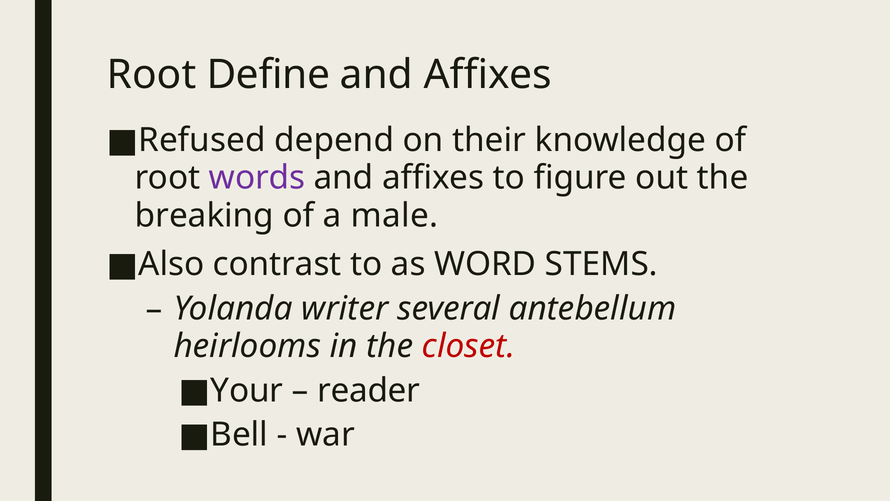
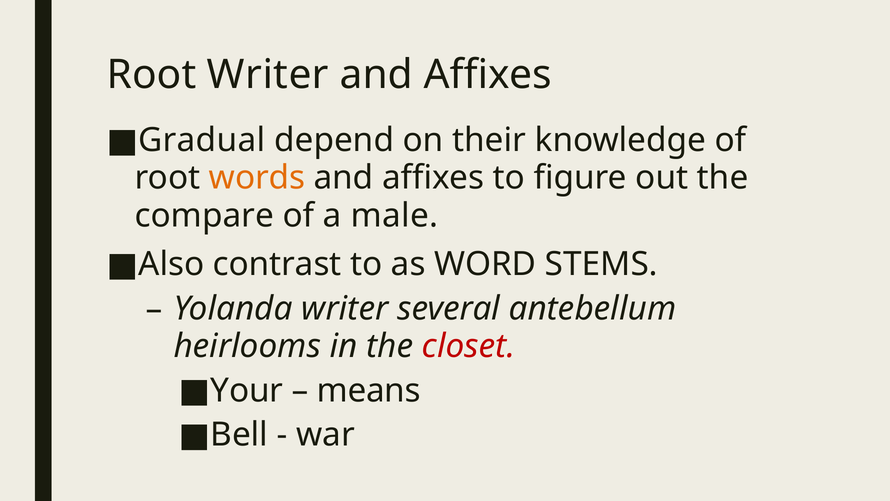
Root Define: Define -> Writer
Refused: Refused -> Gradual
words colour: purple -> orange
breaking: breaking -> compare
reader: reader -> means
